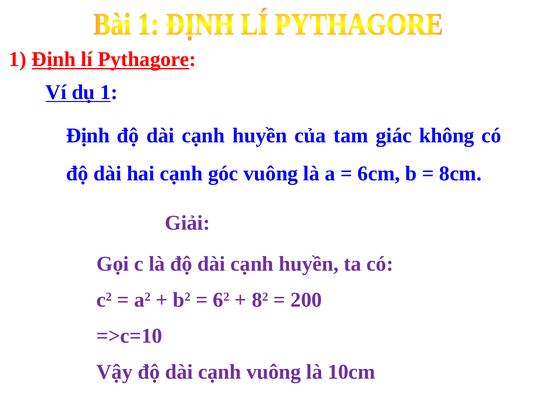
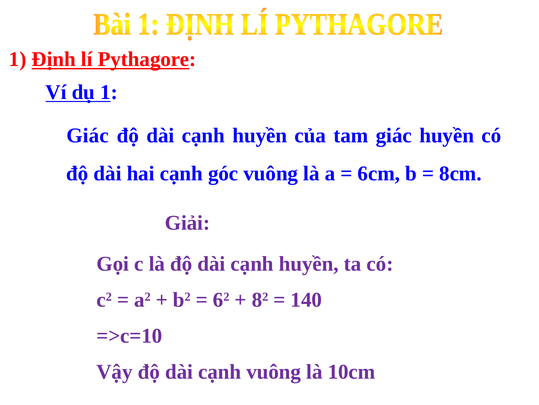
Định at (88, 135): Định -> Giác
giác không: không -> huyền
200: 200 -> 140
